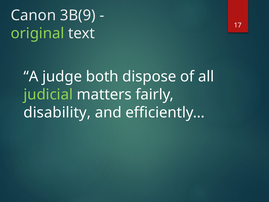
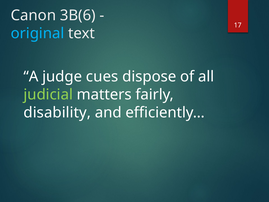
3B(9: 3B(9 -> 3B(6
original colour: light green -> light blue
both: both -> cues
